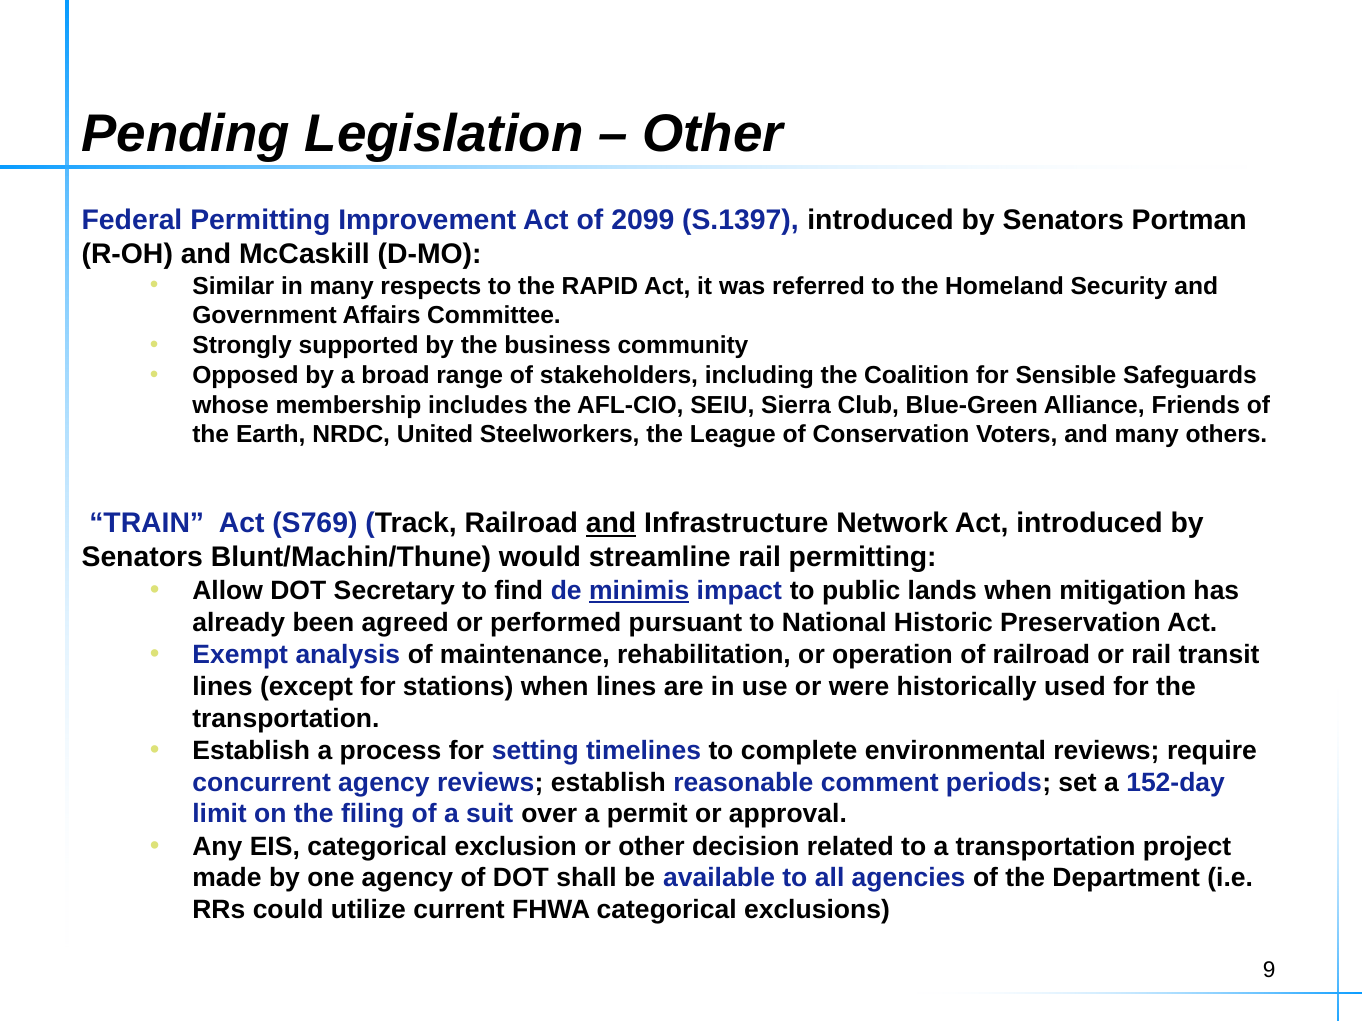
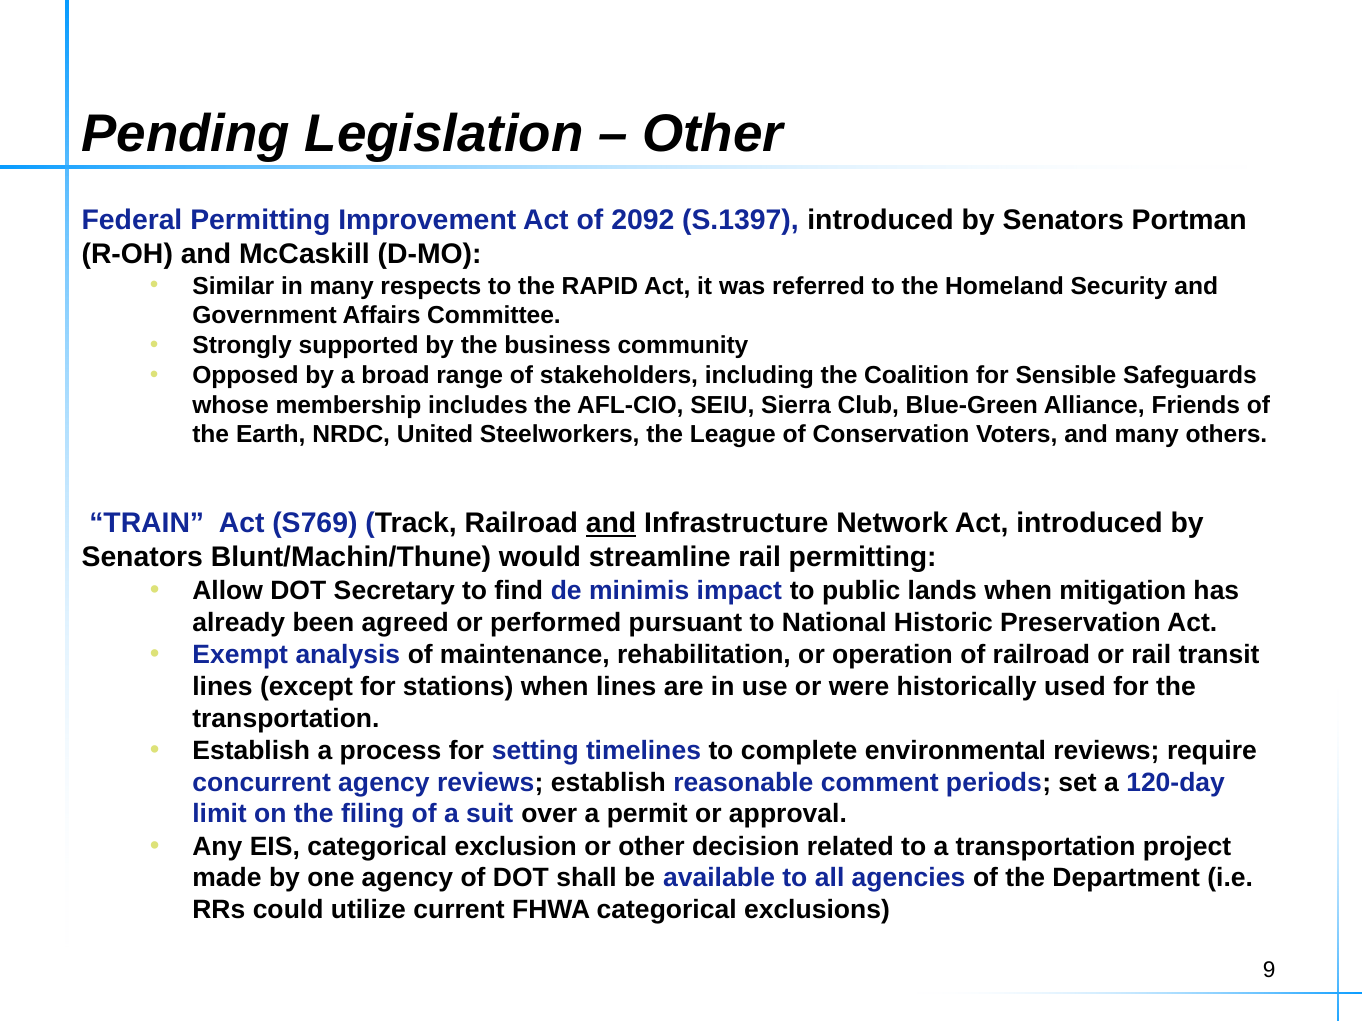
2099: 2099 -> 2092
minimis underline: present -> none
152-day: 152-day -> 120-day
